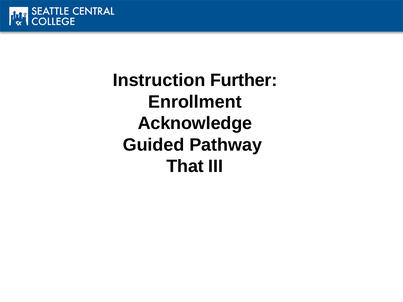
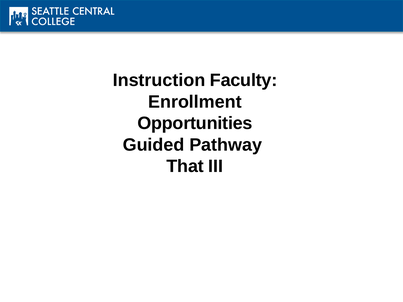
Further: Further -> Faculty
Acknowledge: Acknowledge -> Opportunities
